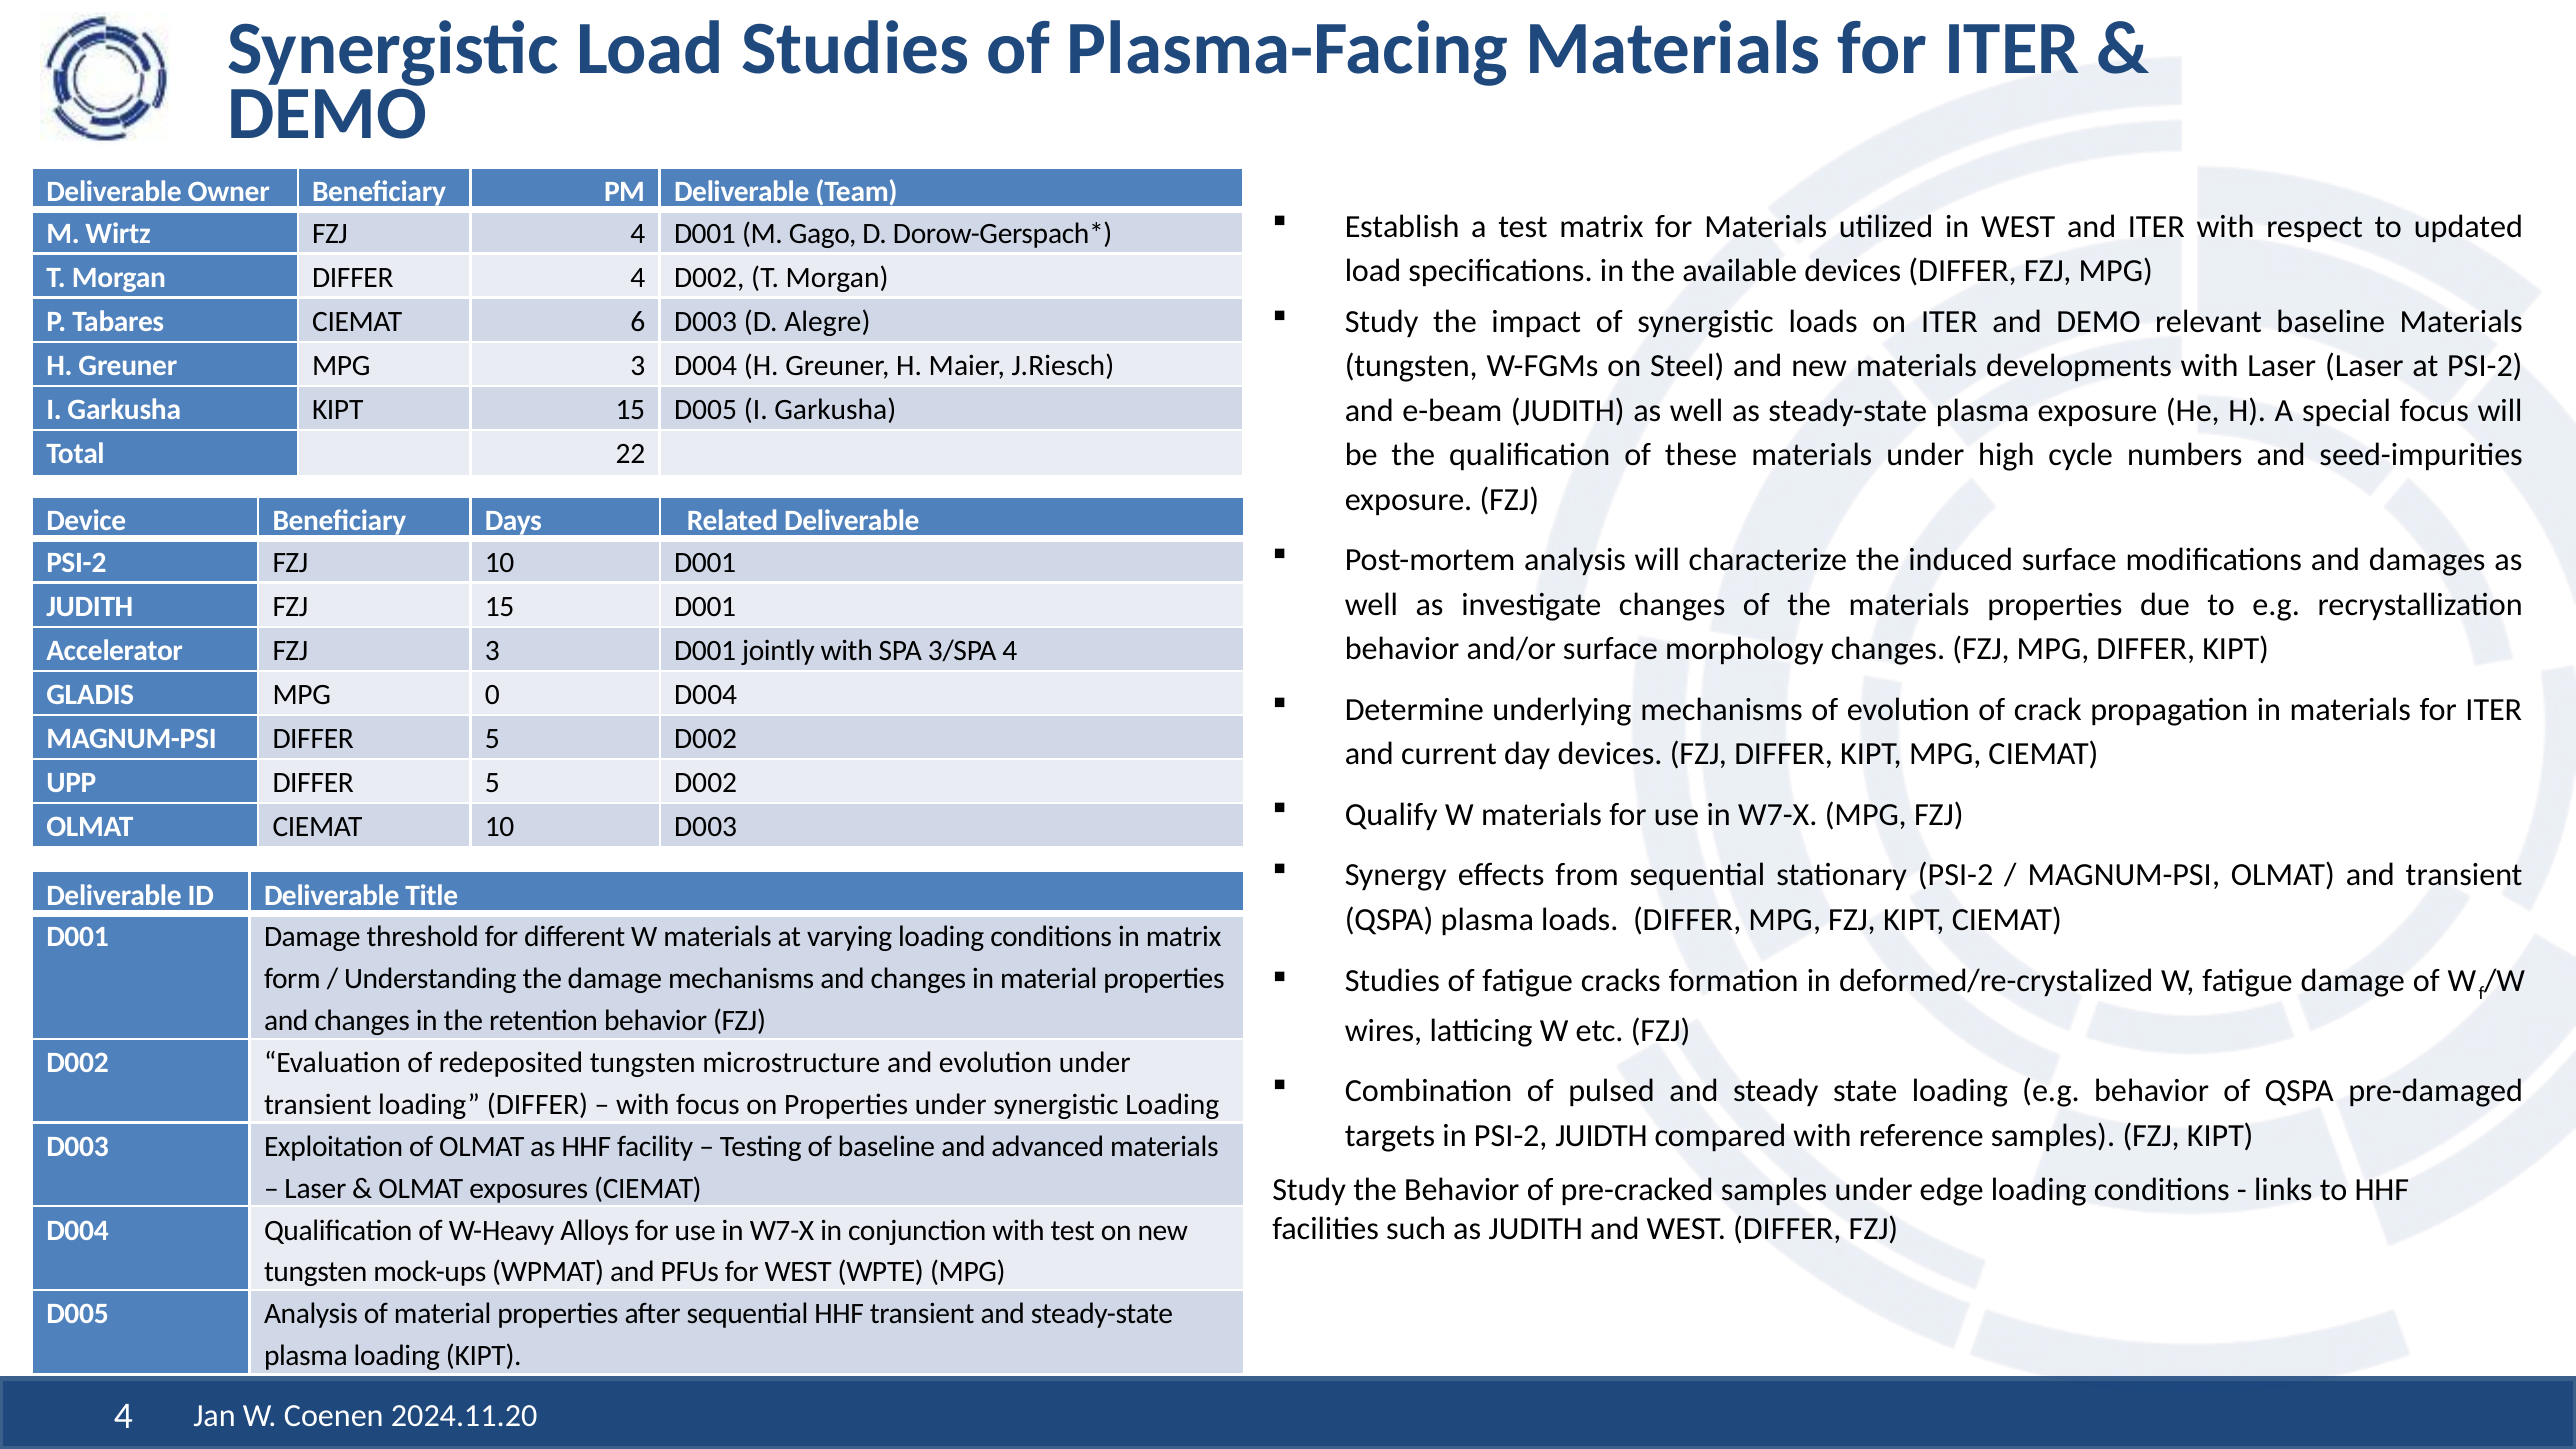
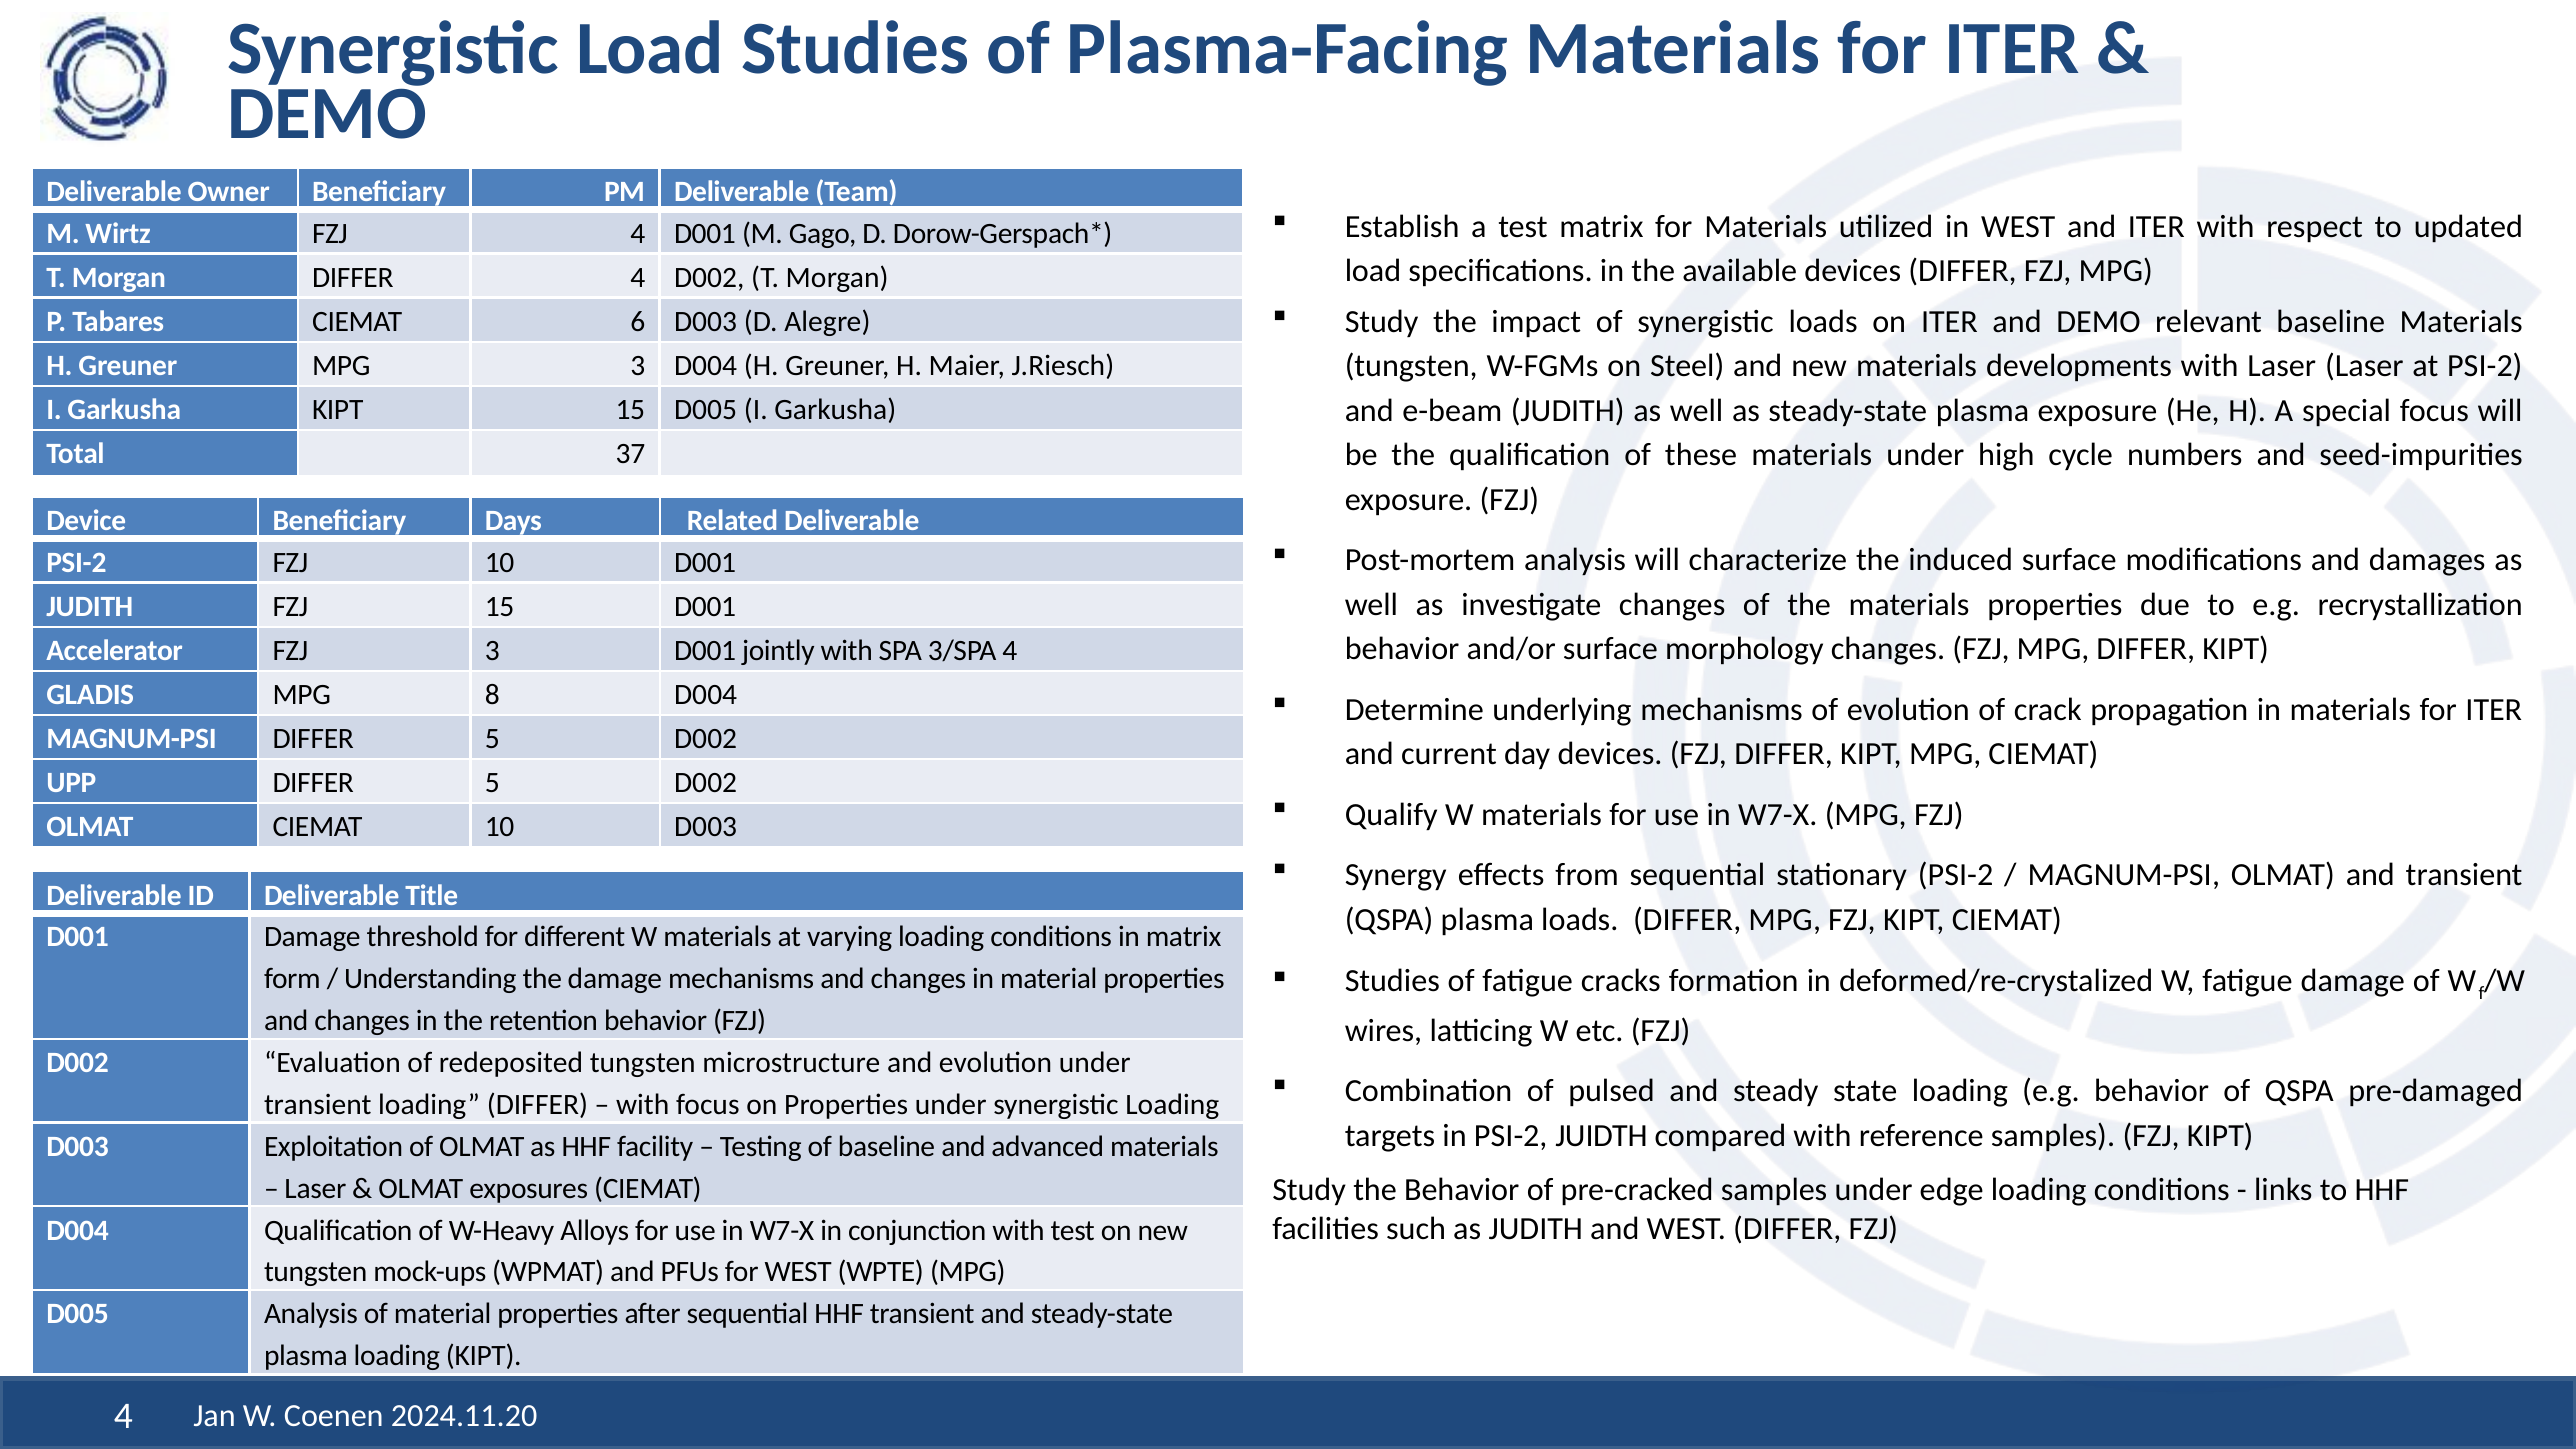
22: 22 -> 37
0: 0 -> 8
